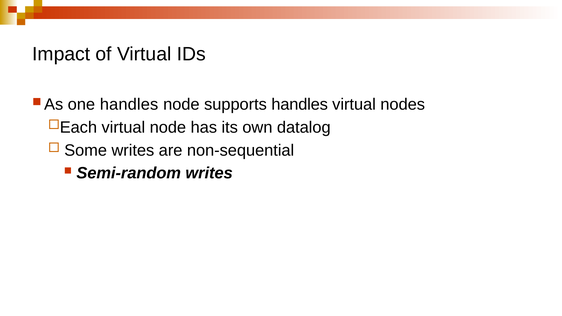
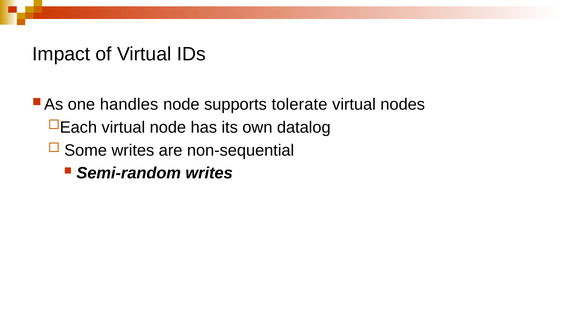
supports handles: handles -> tolerate
